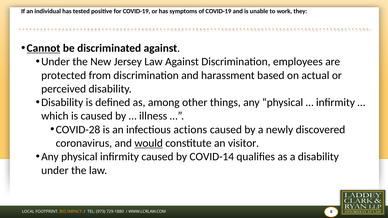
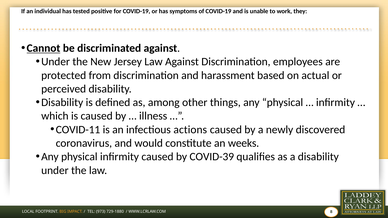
COVID-28: COVID-28 -> COVID-11
would underline: present -> none
visitor: visitor -> weeks
COVID-14: COVID-14 -> COVID-39
